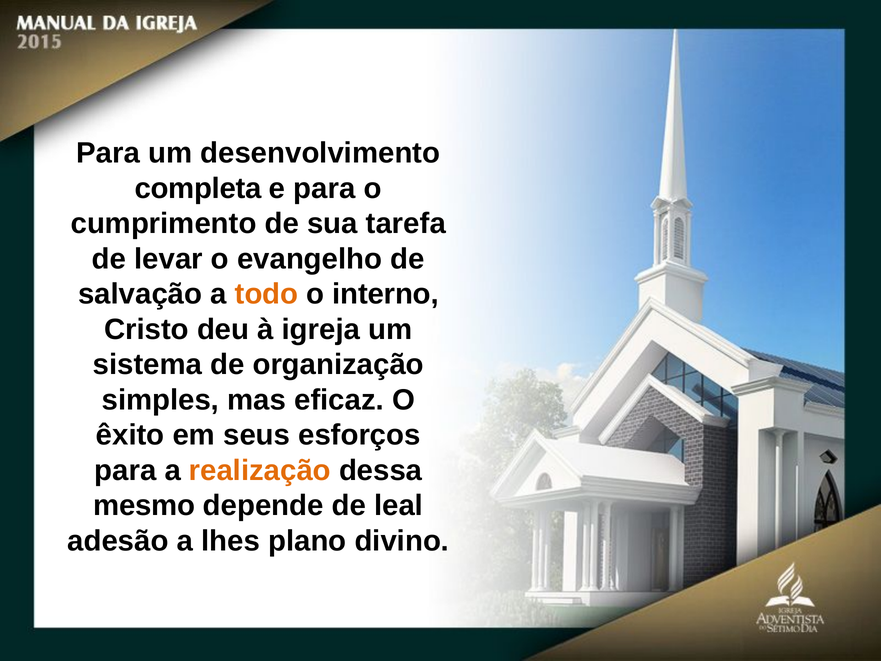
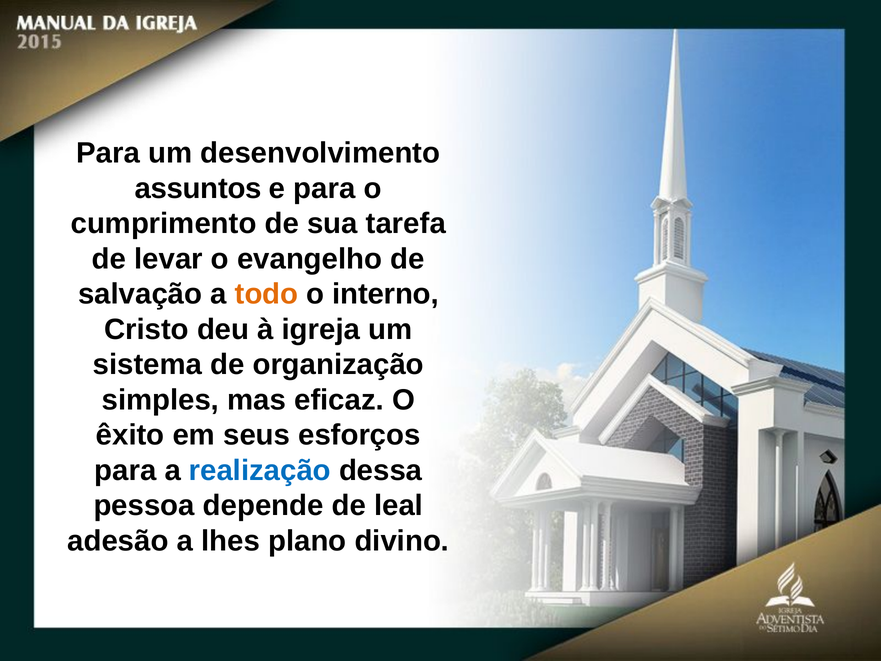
completa: completa -> assuntos
realização colour: orange -> blue
mesmo: mesmo -> pessoa
